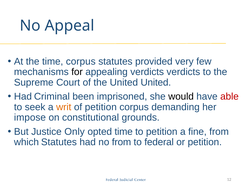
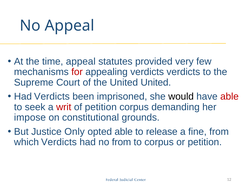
time corpus: corpus -> appeal
for colour: black -> red
Had Criminal: Criminal -> Verdicts
writ colour: orange -> red
opted time: time -> able
to petition: petition -> release
which Statutes: Statutes -> Verdicts
to federal: federal -> corpus
